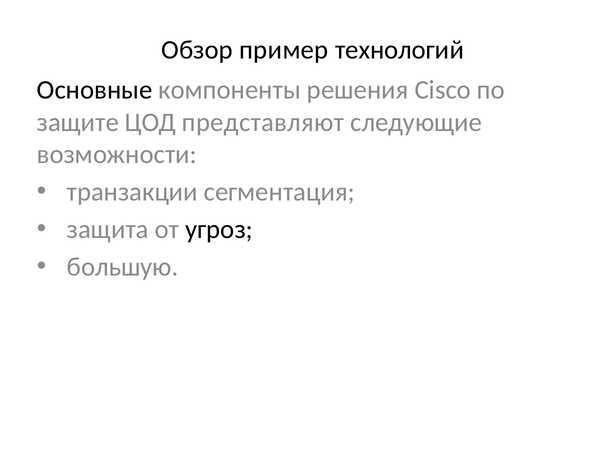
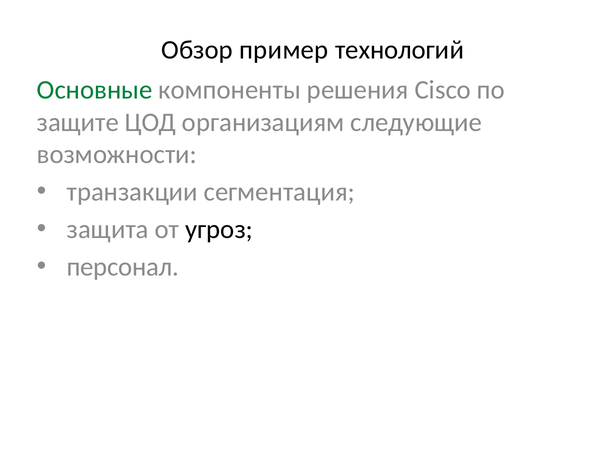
Основные colour: black -> green
представляют: представляют -> организациям
большую: большую -> персонал
